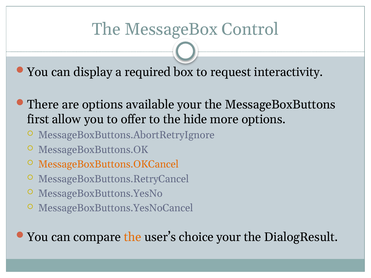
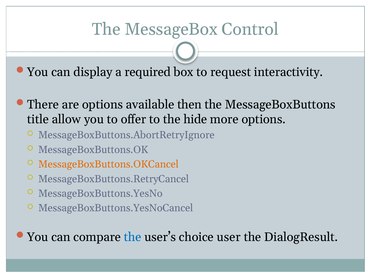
available your: your -> then
first: first -> title
the at (133, 237) colour: orange -> blue
choice your: your -> user
